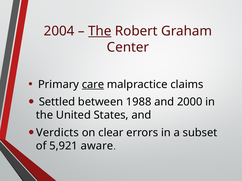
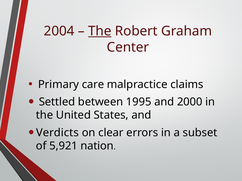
care underline: present -> none
1988: 1988 -> 1995
aware: aware -> nation
